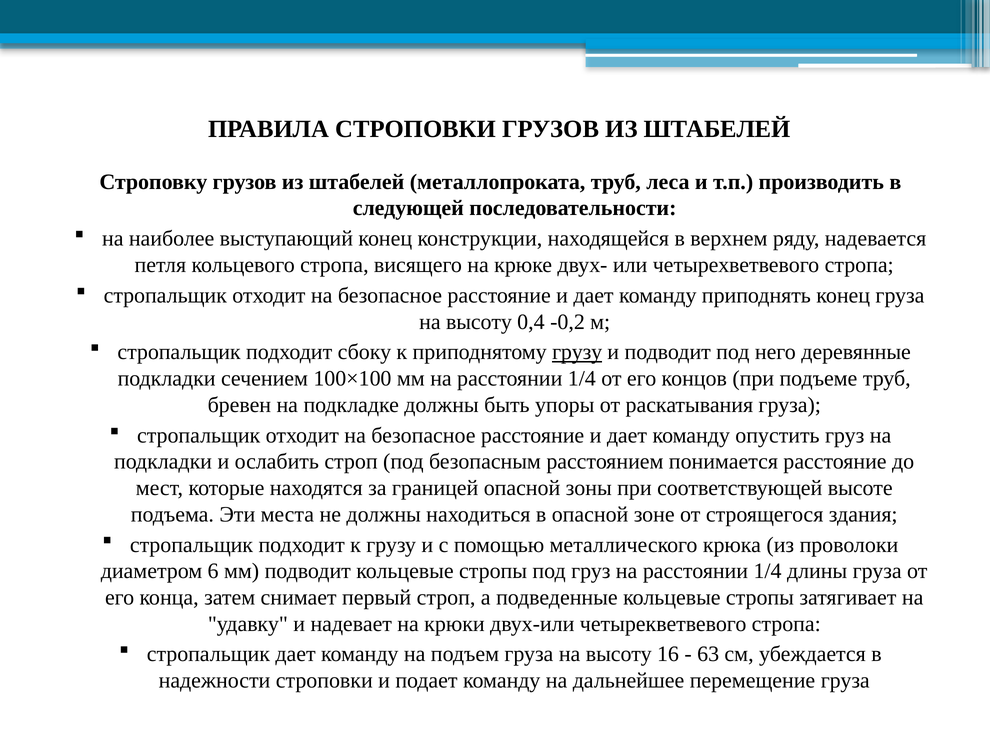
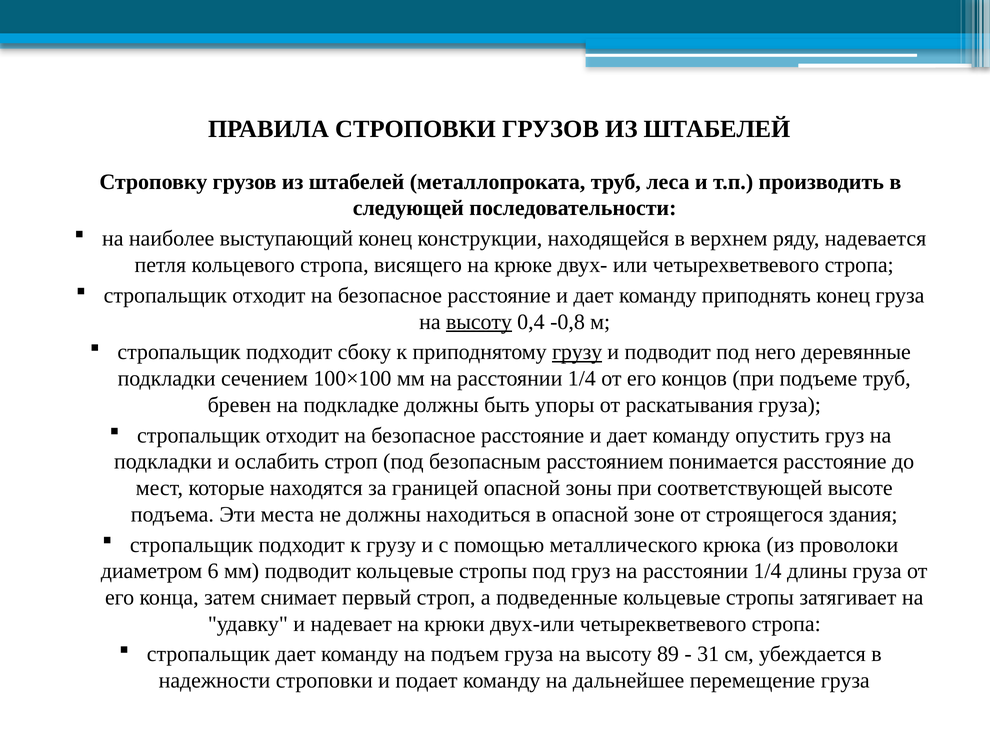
высоту at (479, 322) underline: none -> present
-0,2: -0,2 -> -0,8
16: 16 -> 89
63: 63 -> 31
